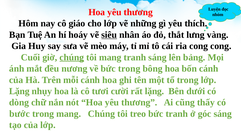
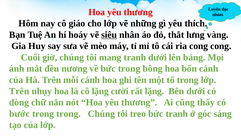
chúng at (72, 57) underline: present -> none
tranh sáng: sáng -> dưới
Lặng at (19, 91): Lặng -> Trên
cô tươi: tươi -> lặng
trong mang: mang -> trong
